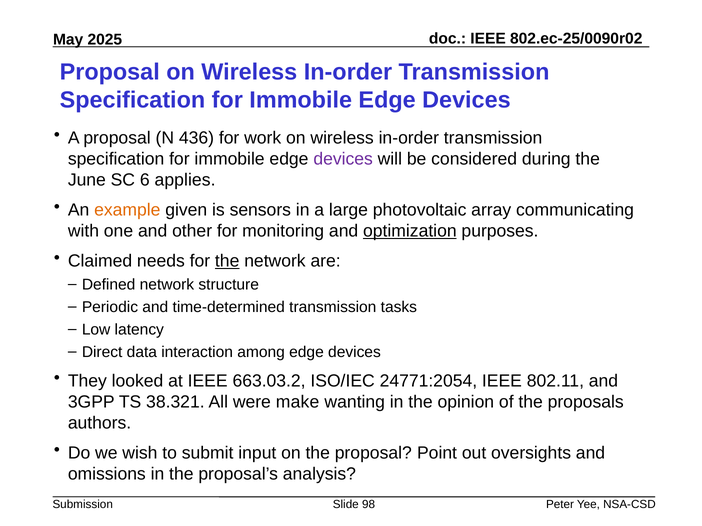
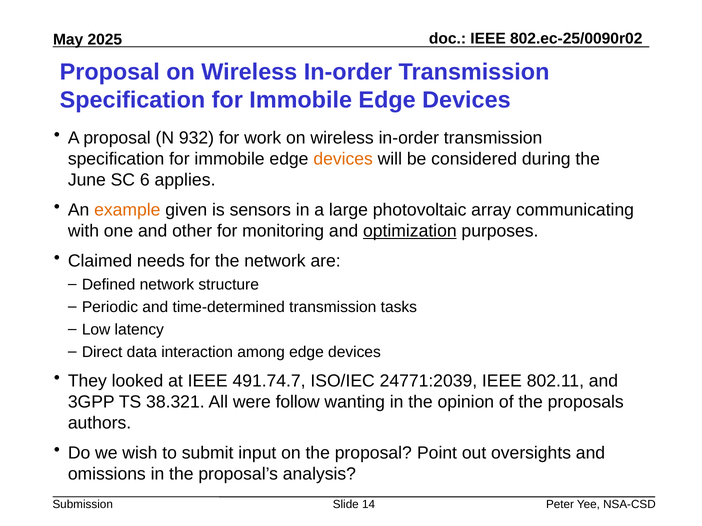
436: 436 -> 932
devices at (343, 159) colour: purple -> orange
the at (227, 261) underline: present -> none
663.03.2: 663.03.2 -> 491.74.7
24771:2054: 24771:2054 -> 24771:2039
make: make -> follow
98: 98 -> 14
